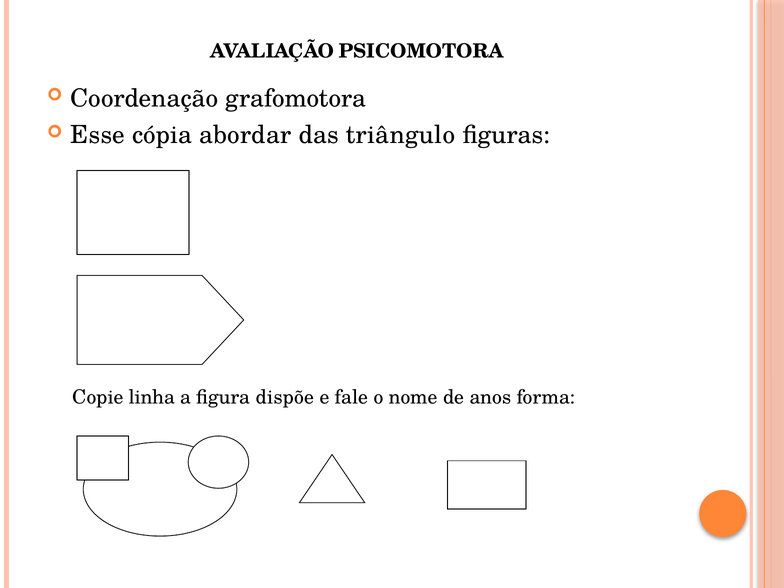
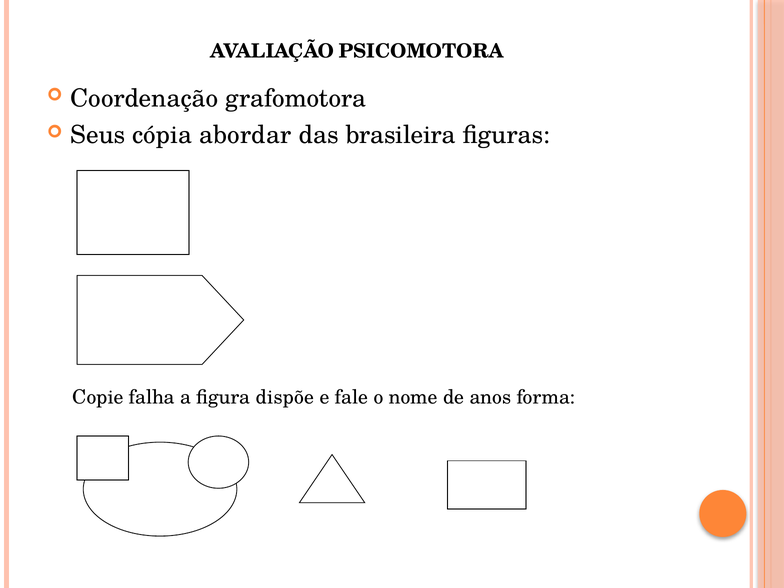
Esse: Esse -> Seus
triângulo: triângulo -> brasileira
linha: linha -> falha
